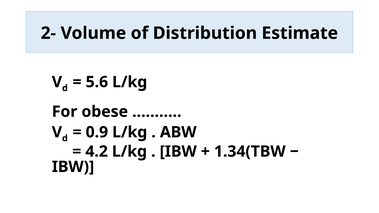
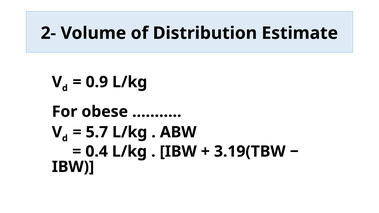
5.6: 5.6 -> 0.9
0.9: 0.9 -> 5.7
4.2: 4.2 -> 0.4
1.34(TBW: 1.34(TBW -> 3.19(TBW
